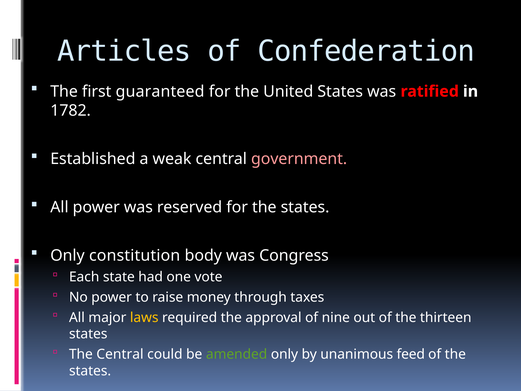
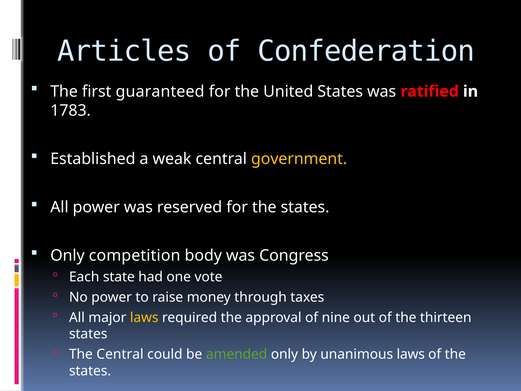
1782: 1782 -> 1783
government colour: pink -> yellow
constitution: constitution -> competition
unanimous feed: feed -> laws
